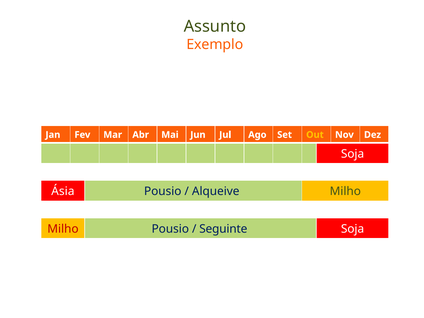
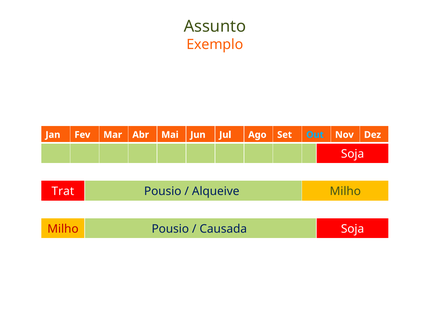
Out colour: yellow -> light blue
Ásia: Ásia -> Trat
Seguinte: Seguinte -> Causada
